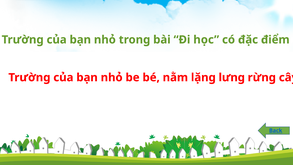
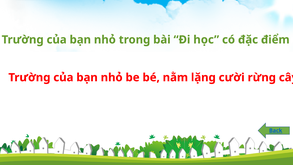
lưng: lưng -> cười
